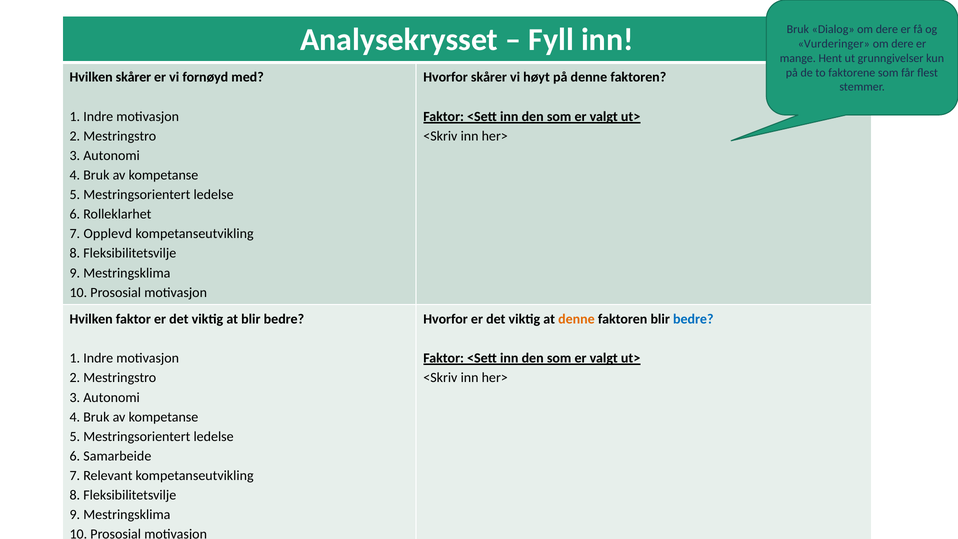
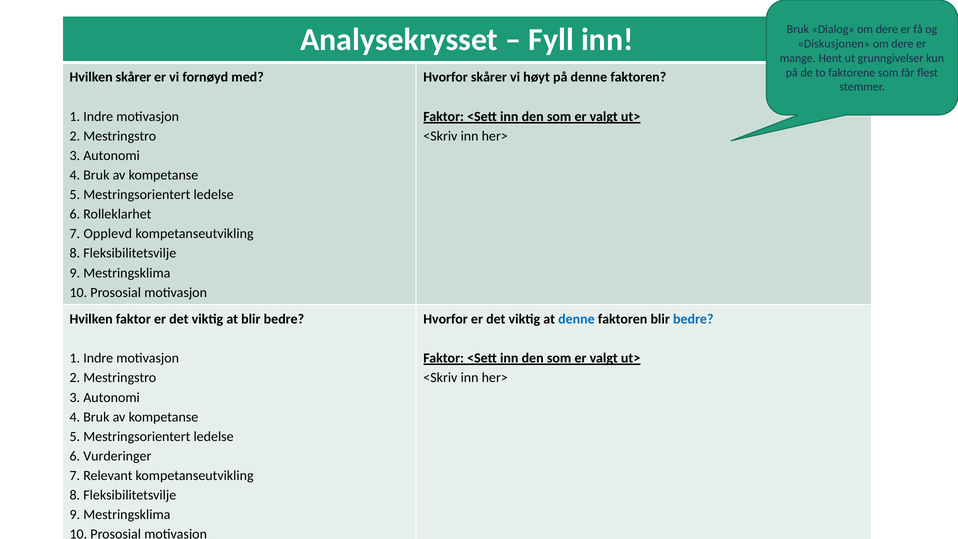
Vurderinger: Vurderinger -> Diskusjonen
denne at (576, 319) colour: orange -> blue
Samarbeide: Samarbeide -> Vurderinger
